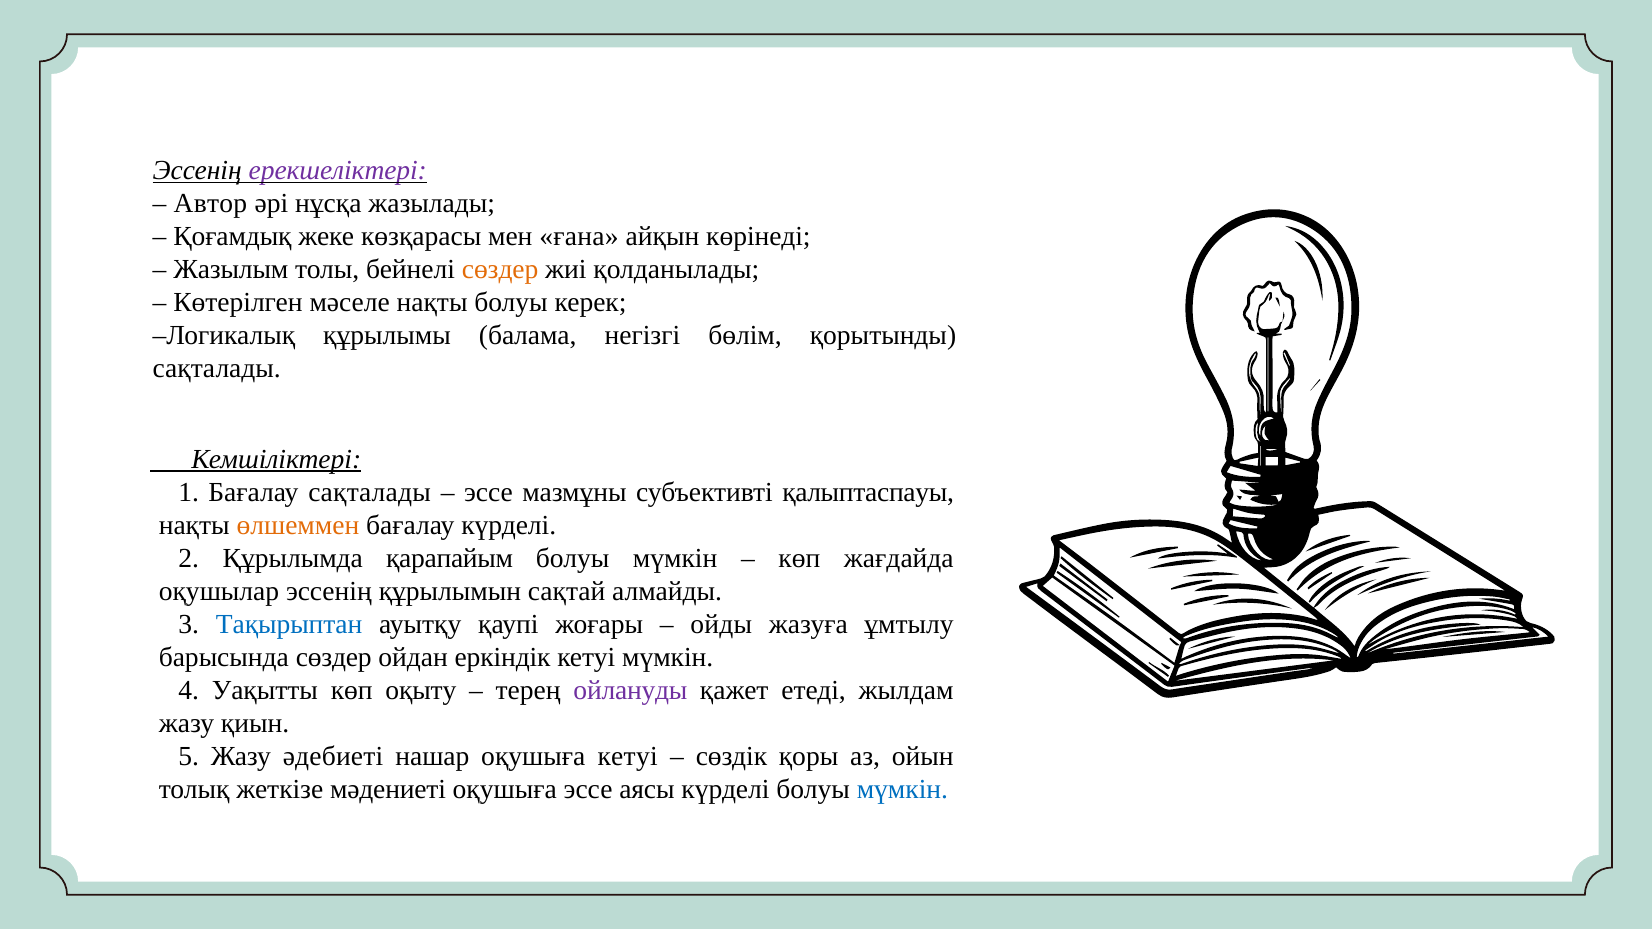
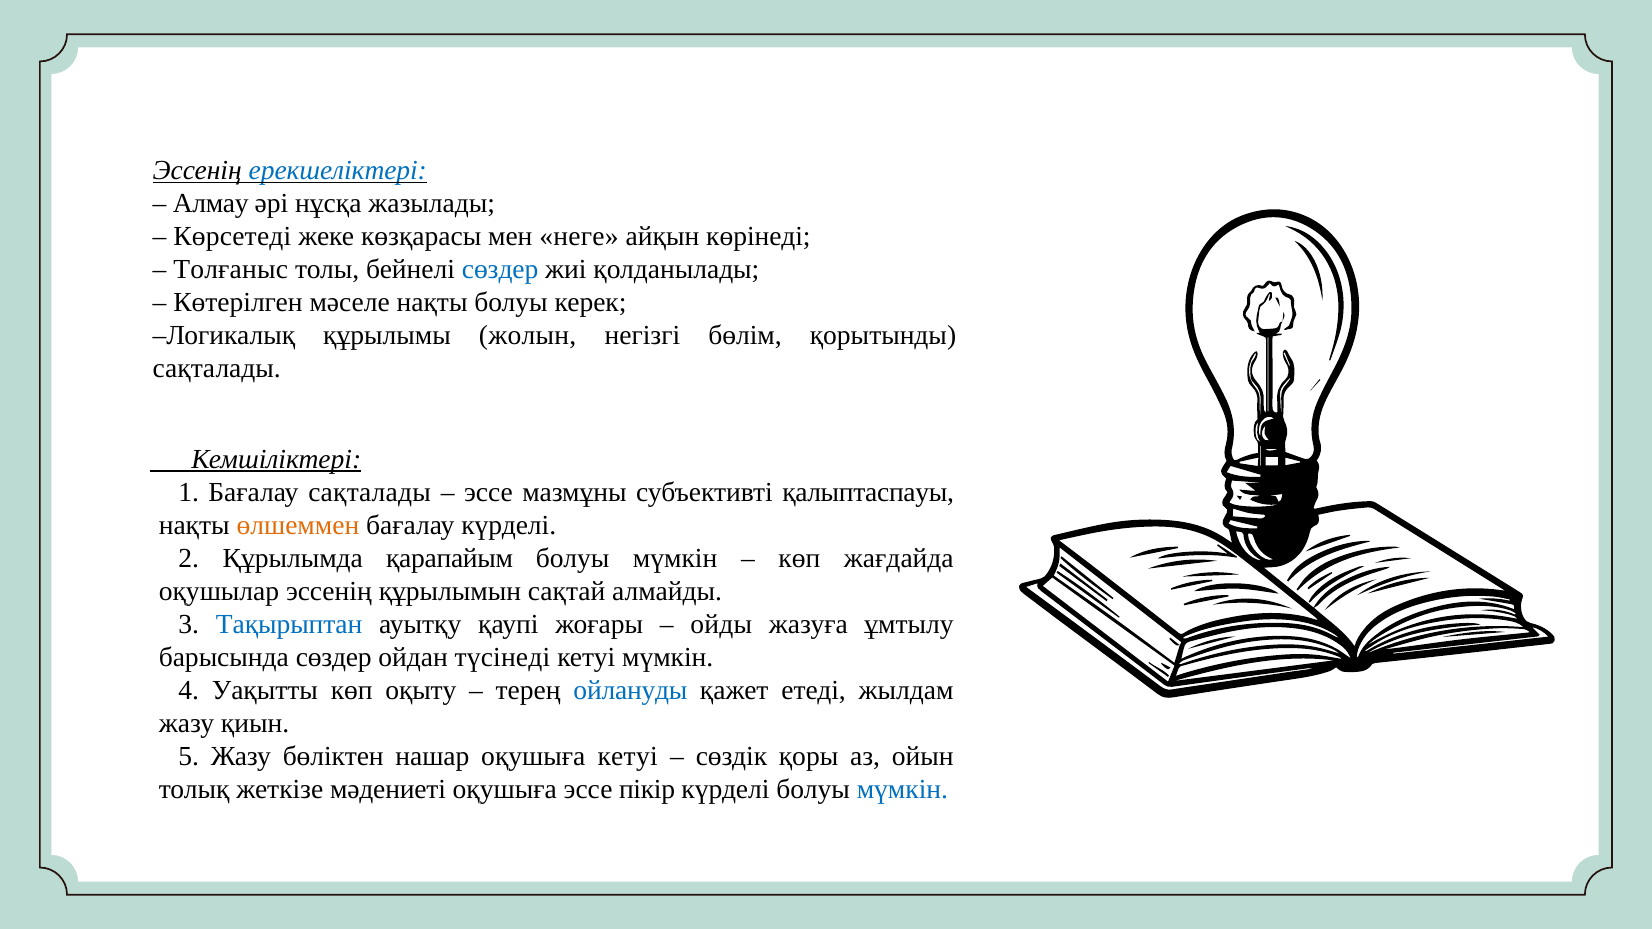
ерекшеліктері colour: purple -> blue
Автор: Автор -> Алмау
Қоғамдық: Қоғамдық -> Көрсетеді
ғана: ғана -> неге
Жазылым: Жазылым -> Толғаныс
сөздер at (500, 270) colour: orange -> blue
балама: балама -> жолын
еркіндік: еркіндік -> түсінеді
ойлануды colour: purple -> blue
әдебиеті: әдебиеті -> бөліктен
аясы: аясы -> пікір
